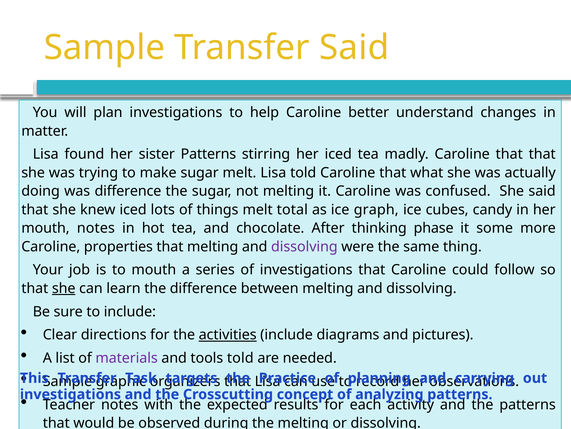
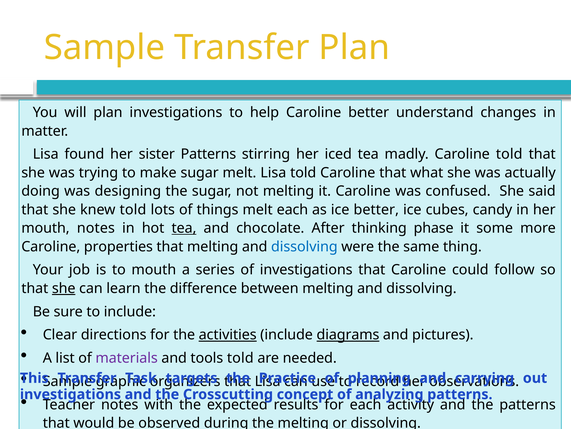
Transfer Said: Said -> Plan
madly Caroline that: that -> told
was difference: difference -> designing
knew iced: iced -> told
melt total: total -> each
ice graph: graph -> better
tea at (184, 228) underline: none -> present
dissolving at (304, 246) colour: purple -> blue
diagrams underline: none -> present
